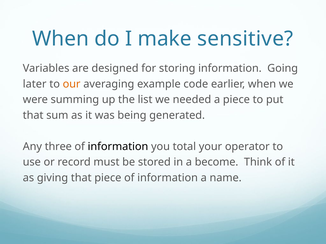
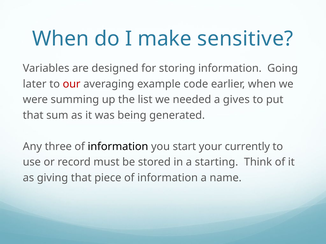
our colour: orange -> red
a piece: piece -> gives
total: total -> start
operator: operator -> currently
become: become -> starting
